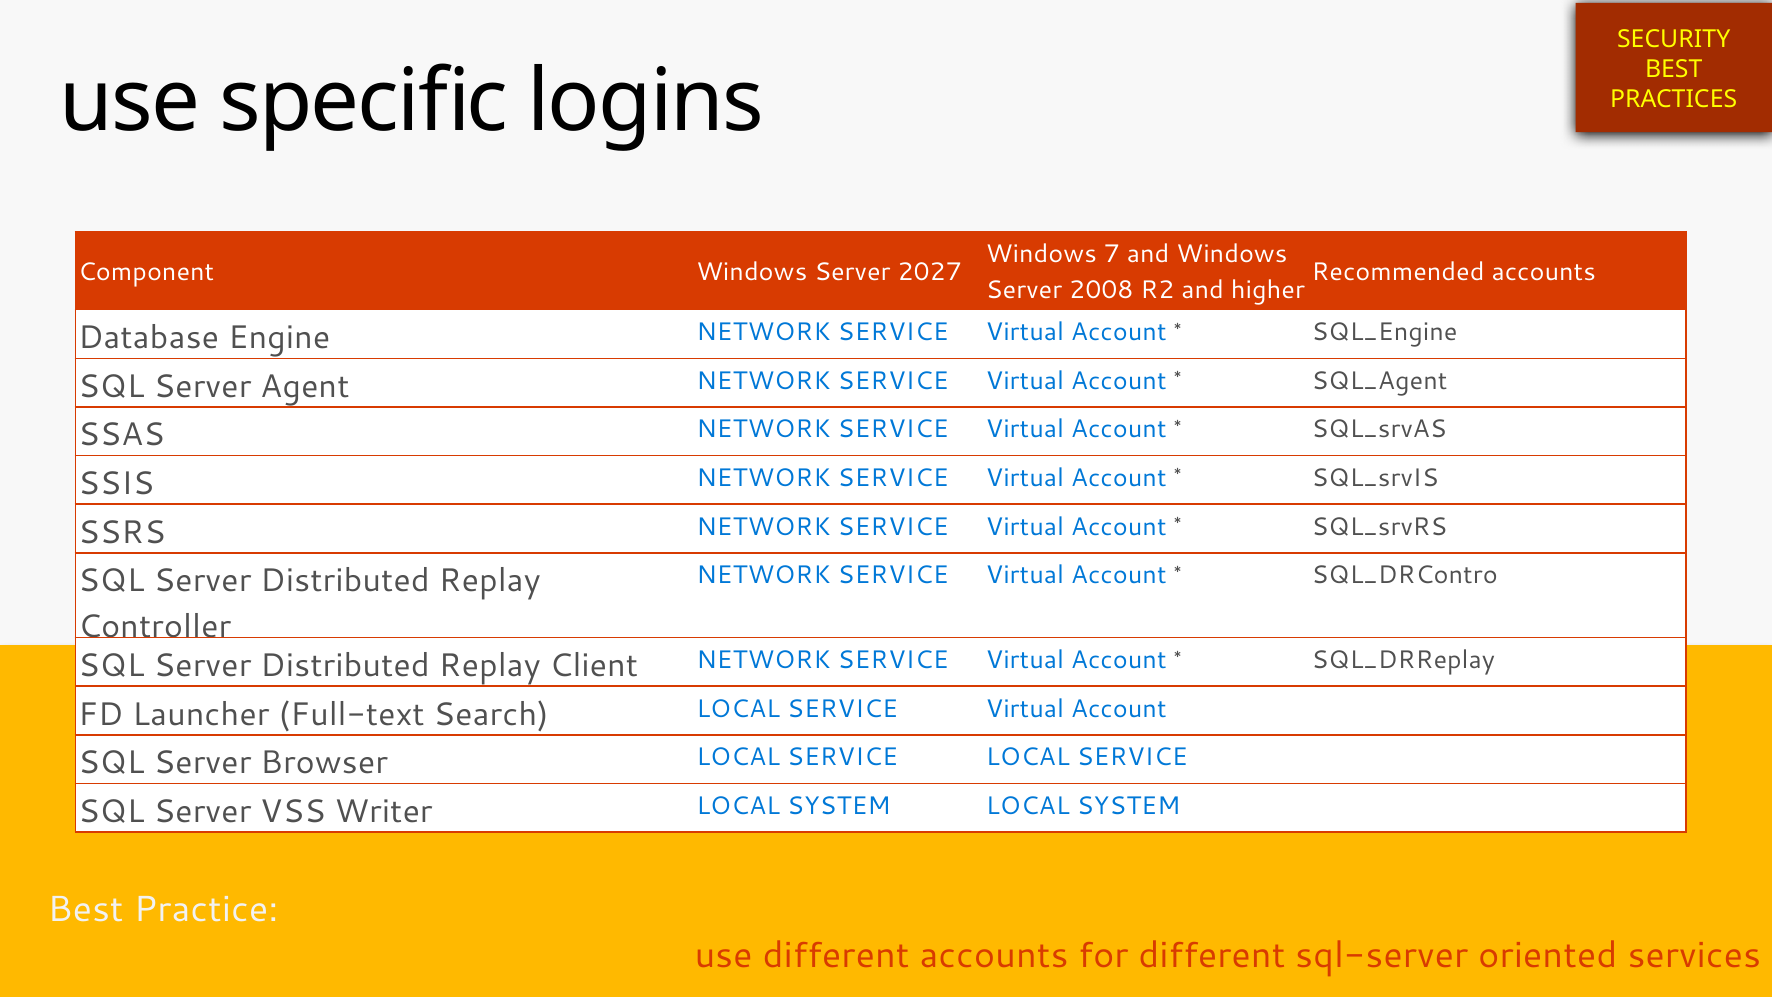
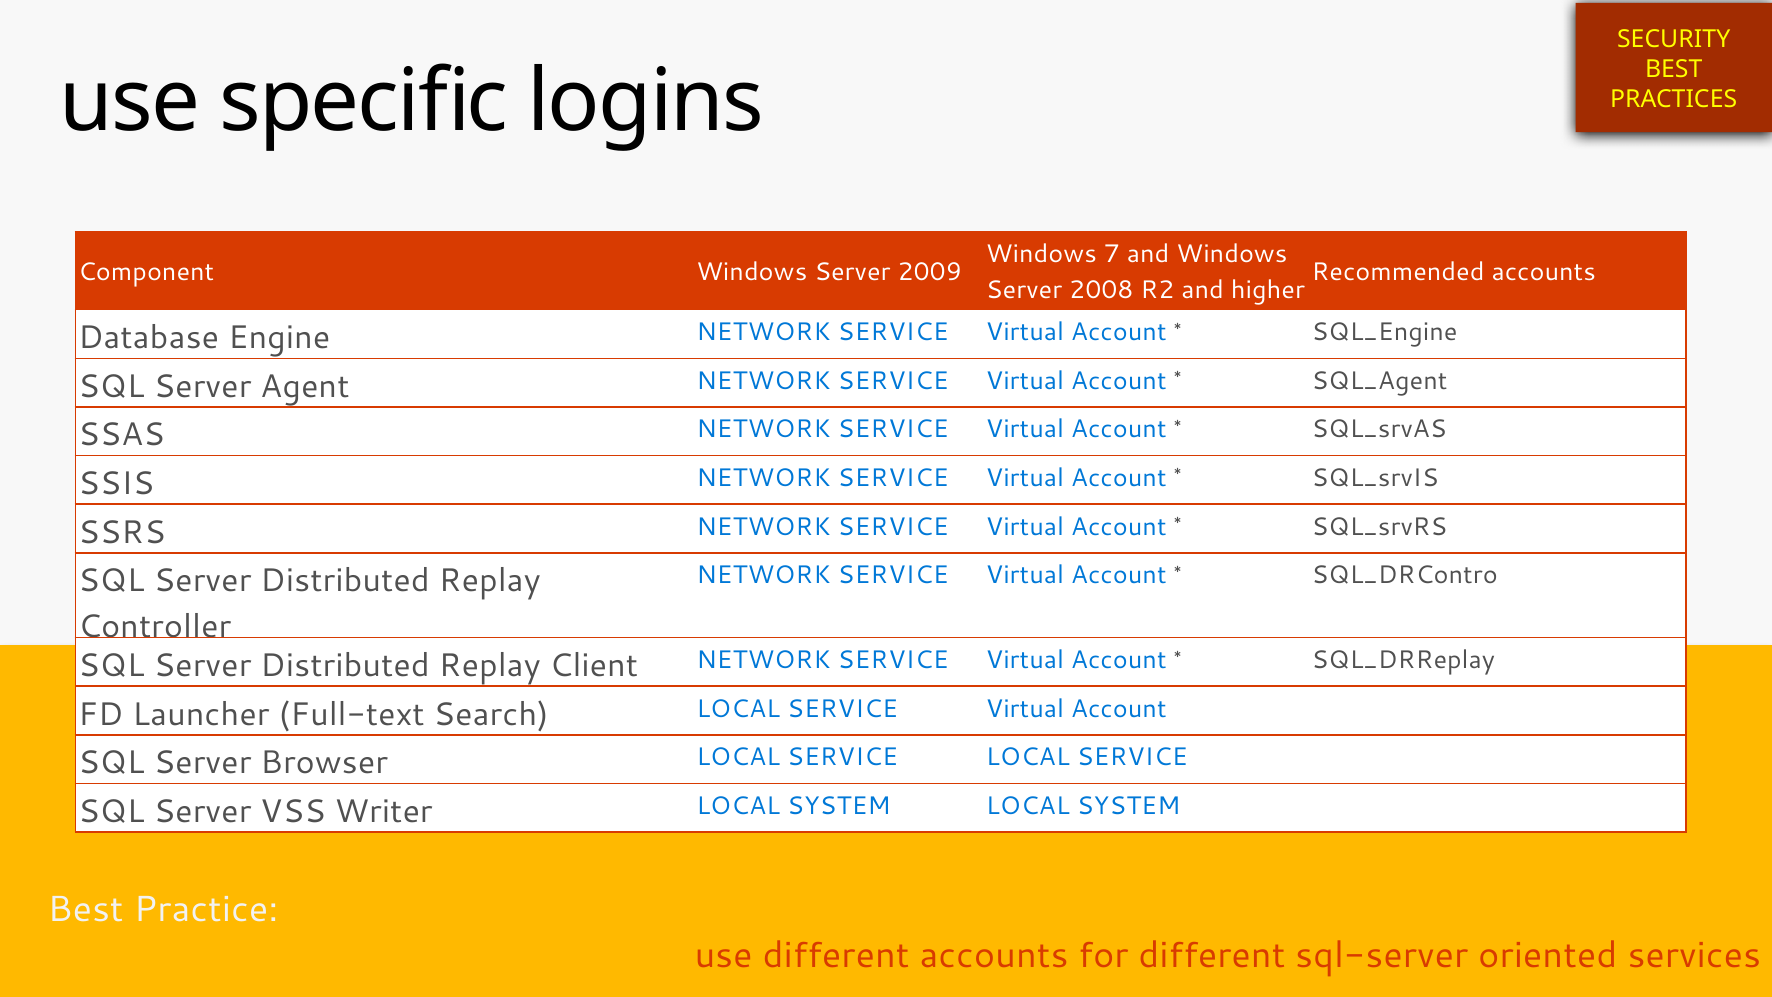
2027: 2027 -> 2009
